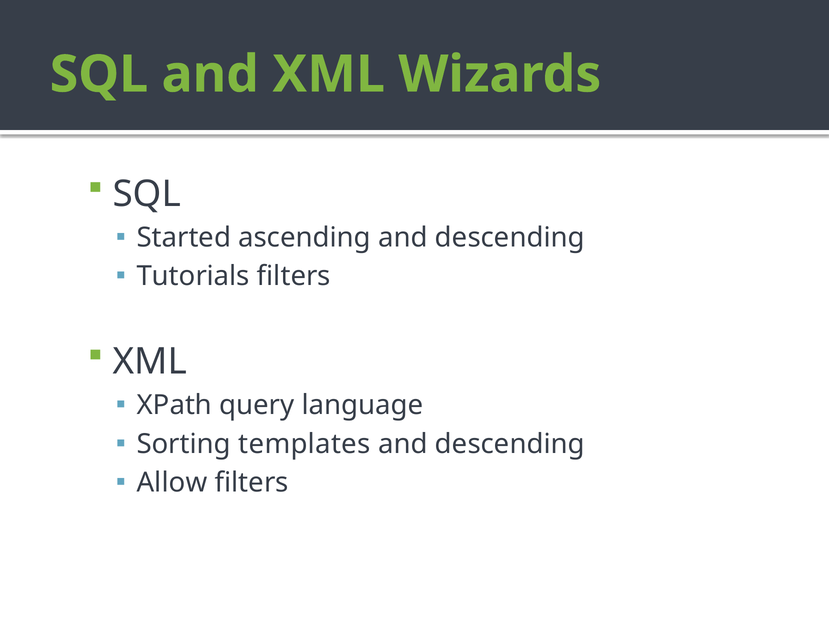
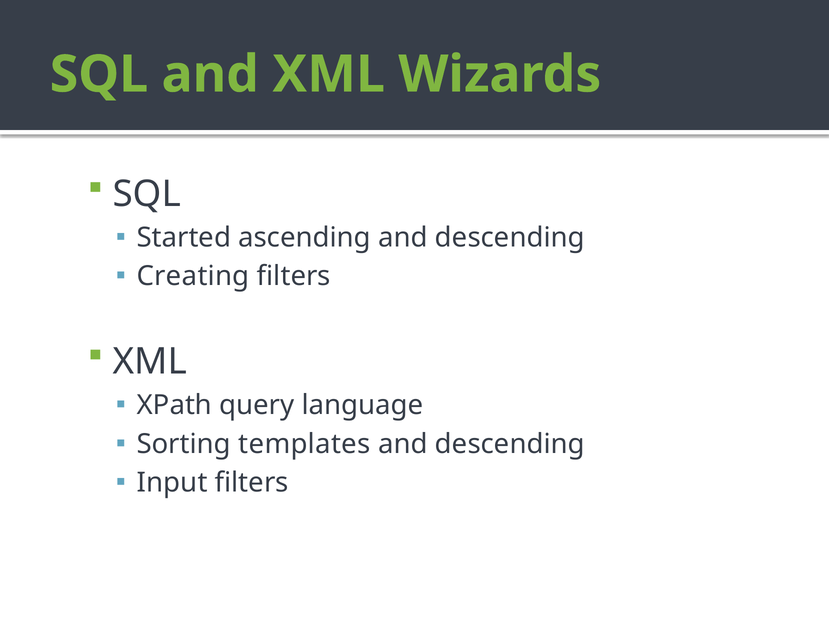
Tutorials: Tutorials -> Creating
Allow: Allow -> Input
